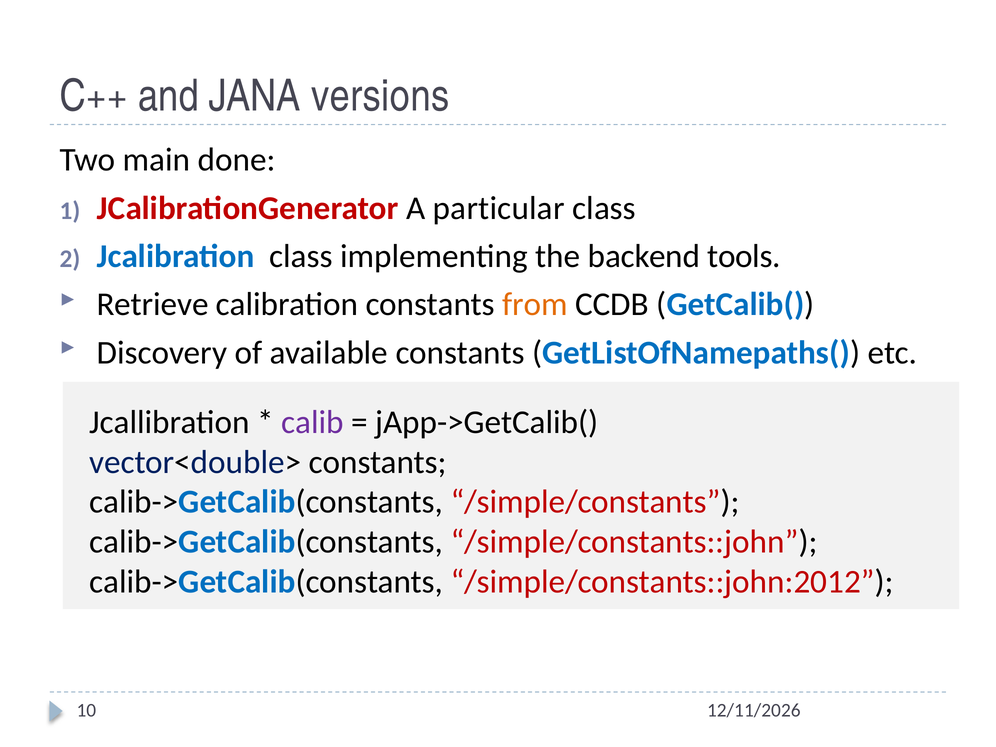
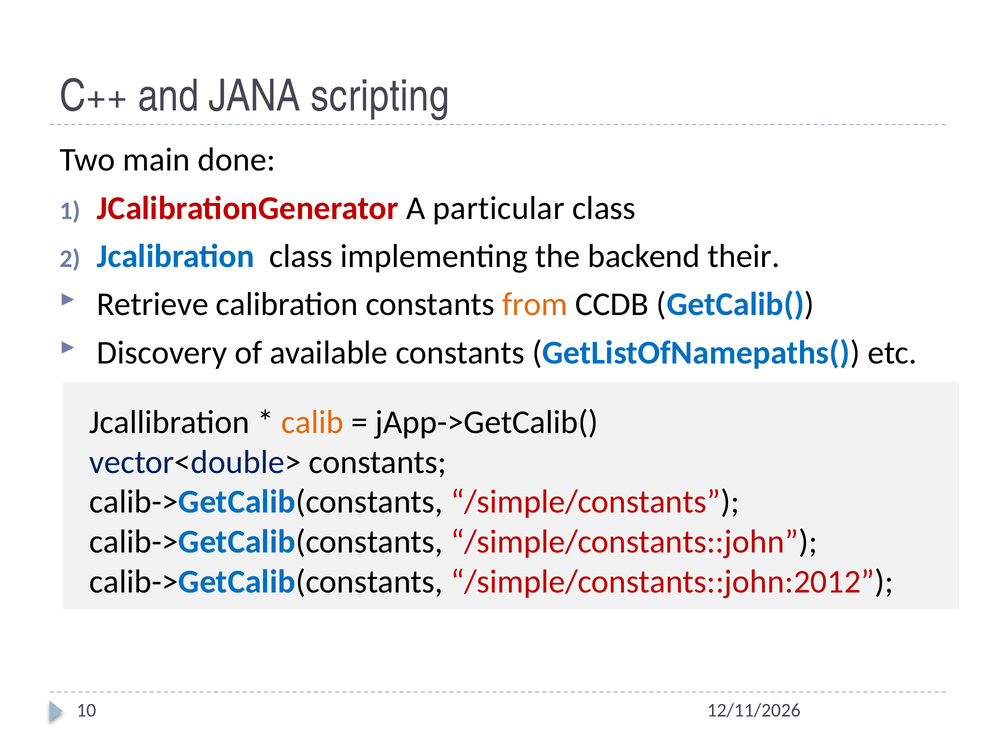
versions: versions -> scripting
tools: tools -> their
calib colour: purple -> orange
